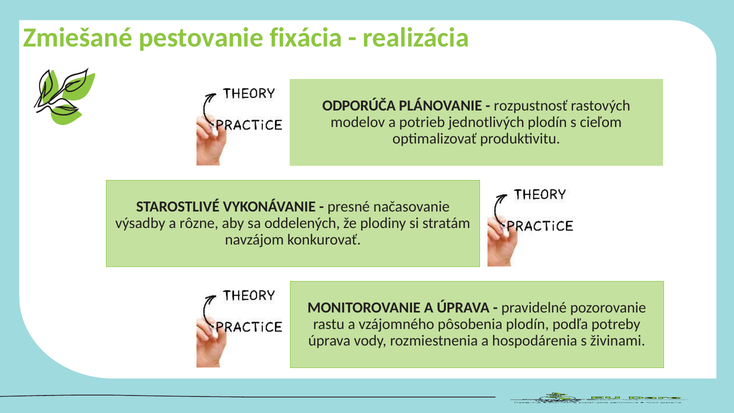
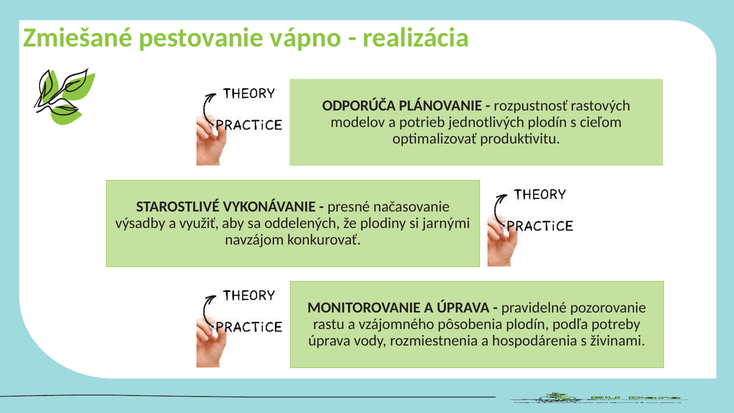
fixácia: fixácia -> vápno
rôzne: rôzne -> využiť
stratám: stratám -> jarnými
